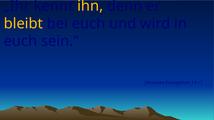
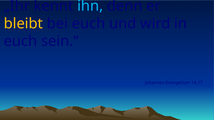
ihn colour: yellow -> light blue
